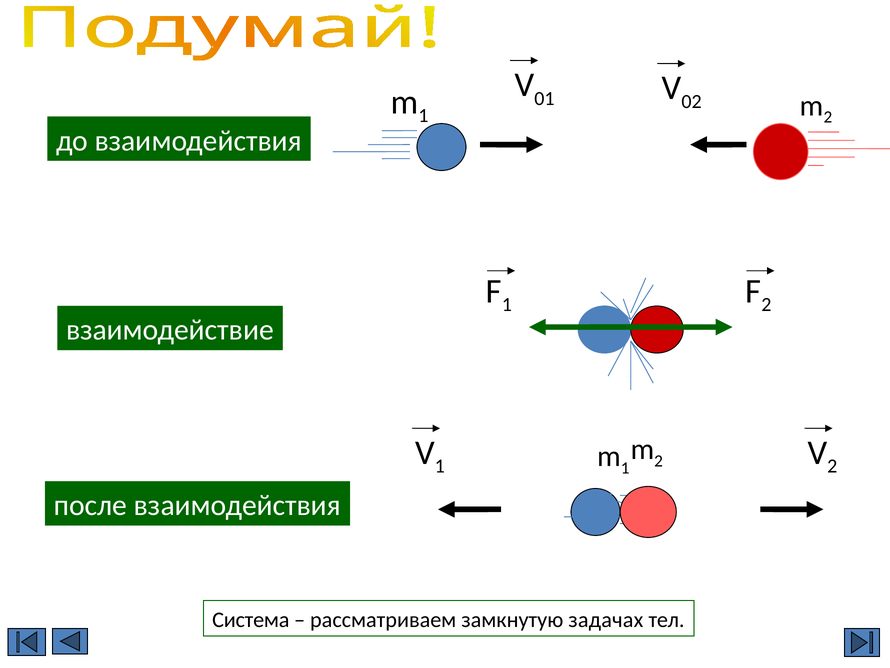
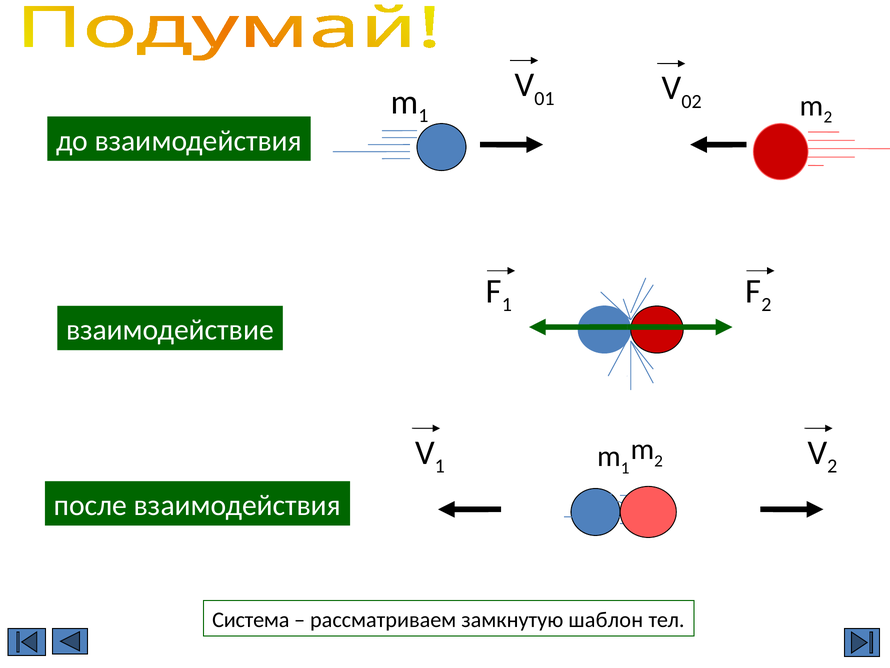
задачах: задачах -> шаблон
